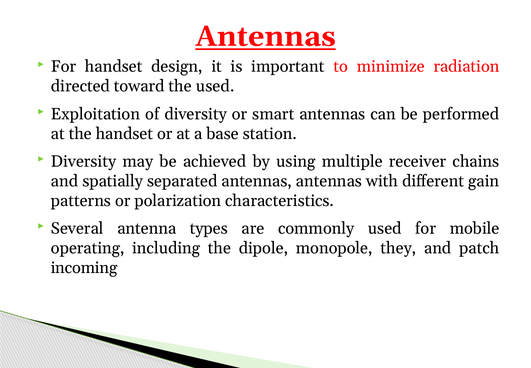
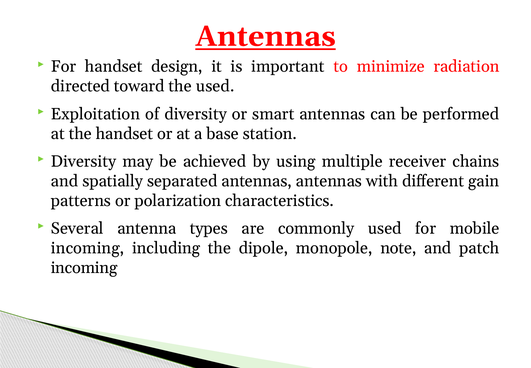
operating at (88, 248): operating -> incoming
they: they -> note
